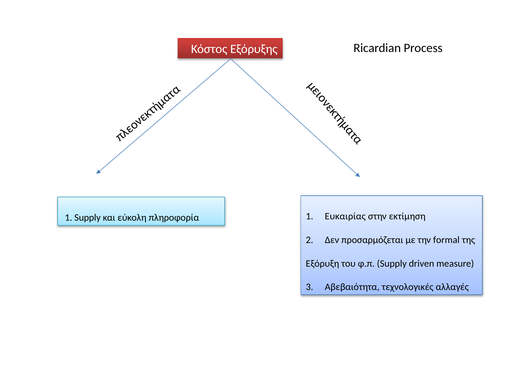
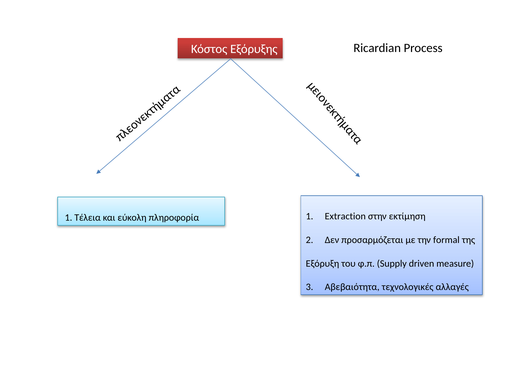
1 Supply: Supply -> Τέλεια
Ευκαιρίας: Ευκαιρίας -> Extraction
